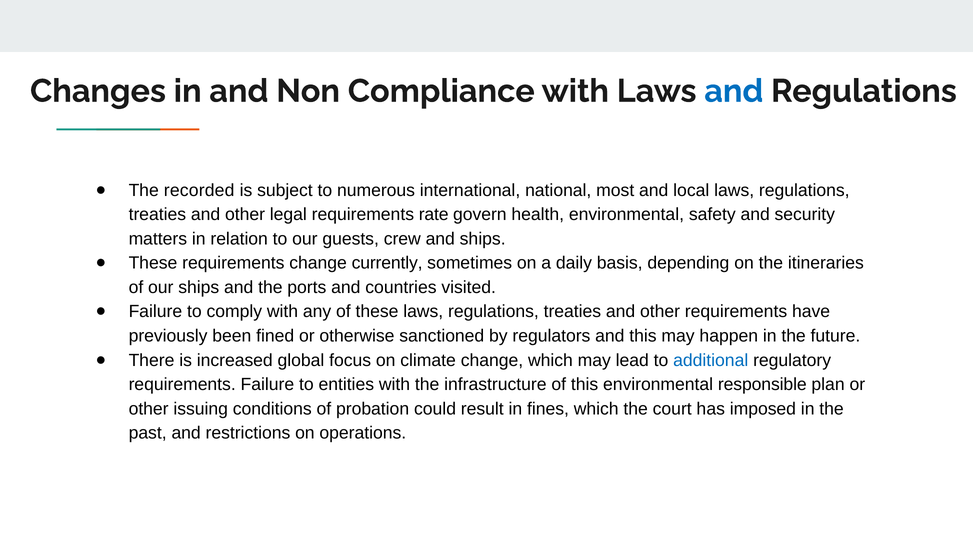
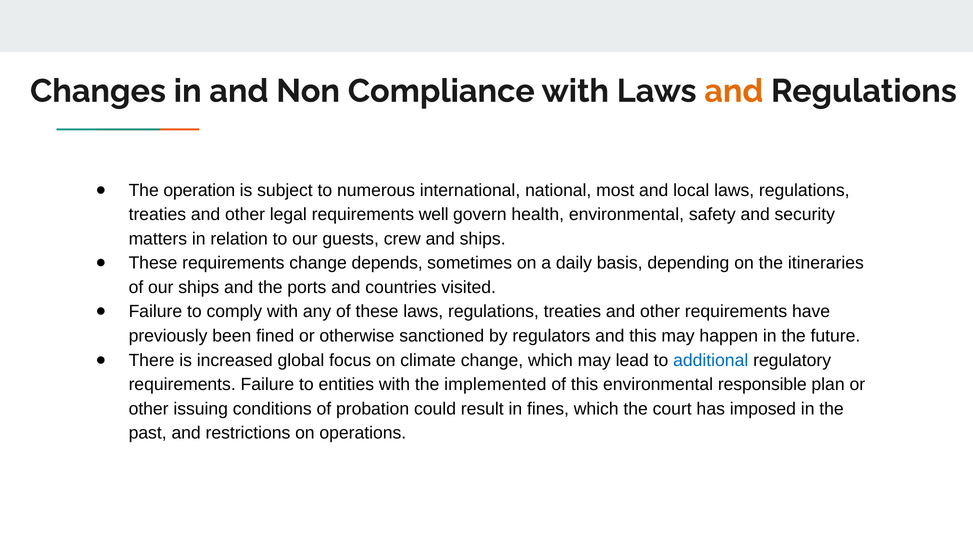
and at (734, 91) colour: blue -> orange
recorded: recorded -> operation
rate: rate -> well
currently: currently -> depends
infrastructure: infrastructure -> implemented
